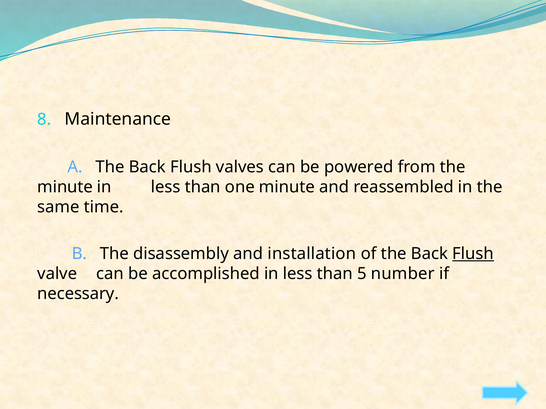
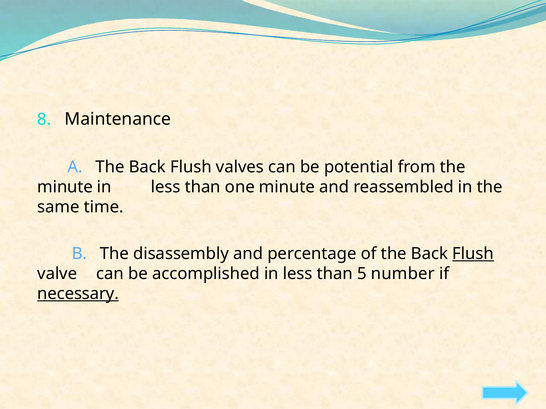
powered: powered -> potential
installation: installation -> percentage
necessary underline: none -> present
